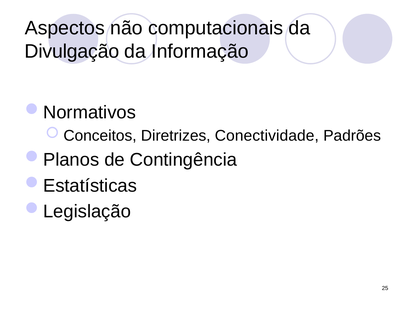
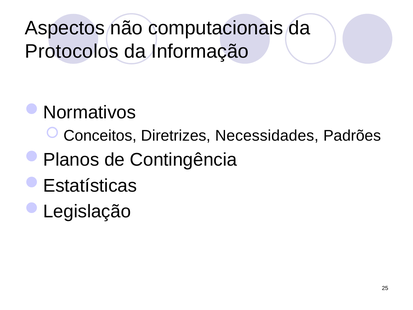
Divulgação: Divulgação -> Protocolos
Conectividade: Conectividade -> Necessidades
